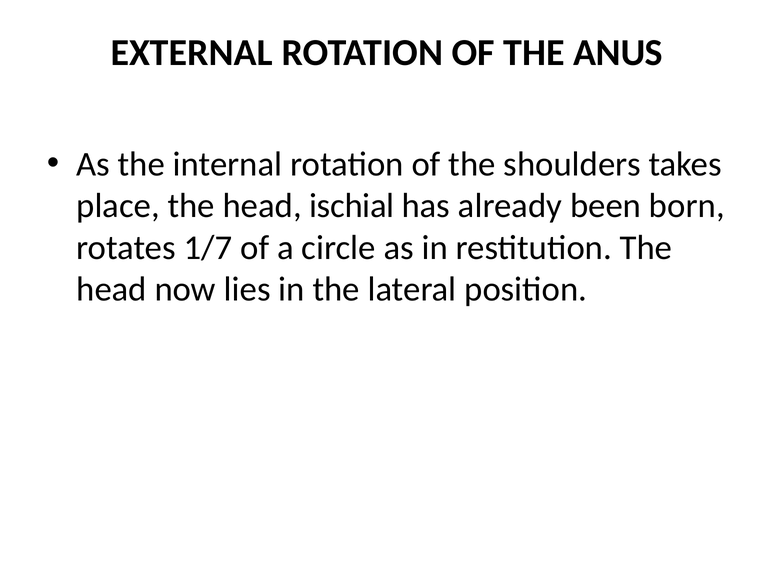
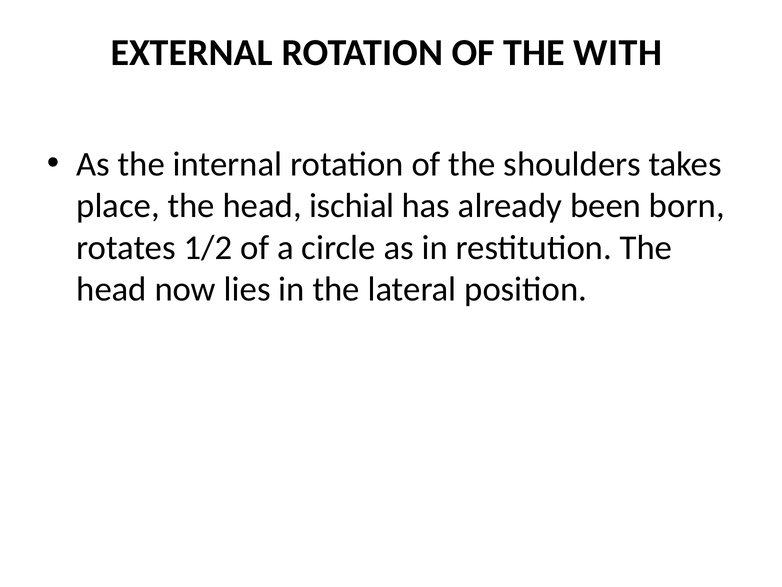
ANUS: ANUS -> WITH
1/7: 1/7 -> 1/2
